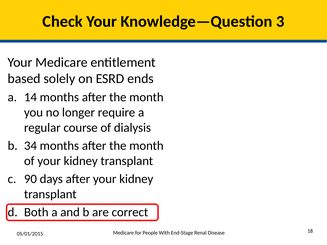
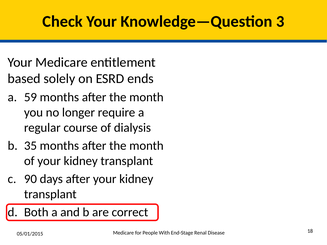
14: 14 -> 59
34: 34 -> 35
